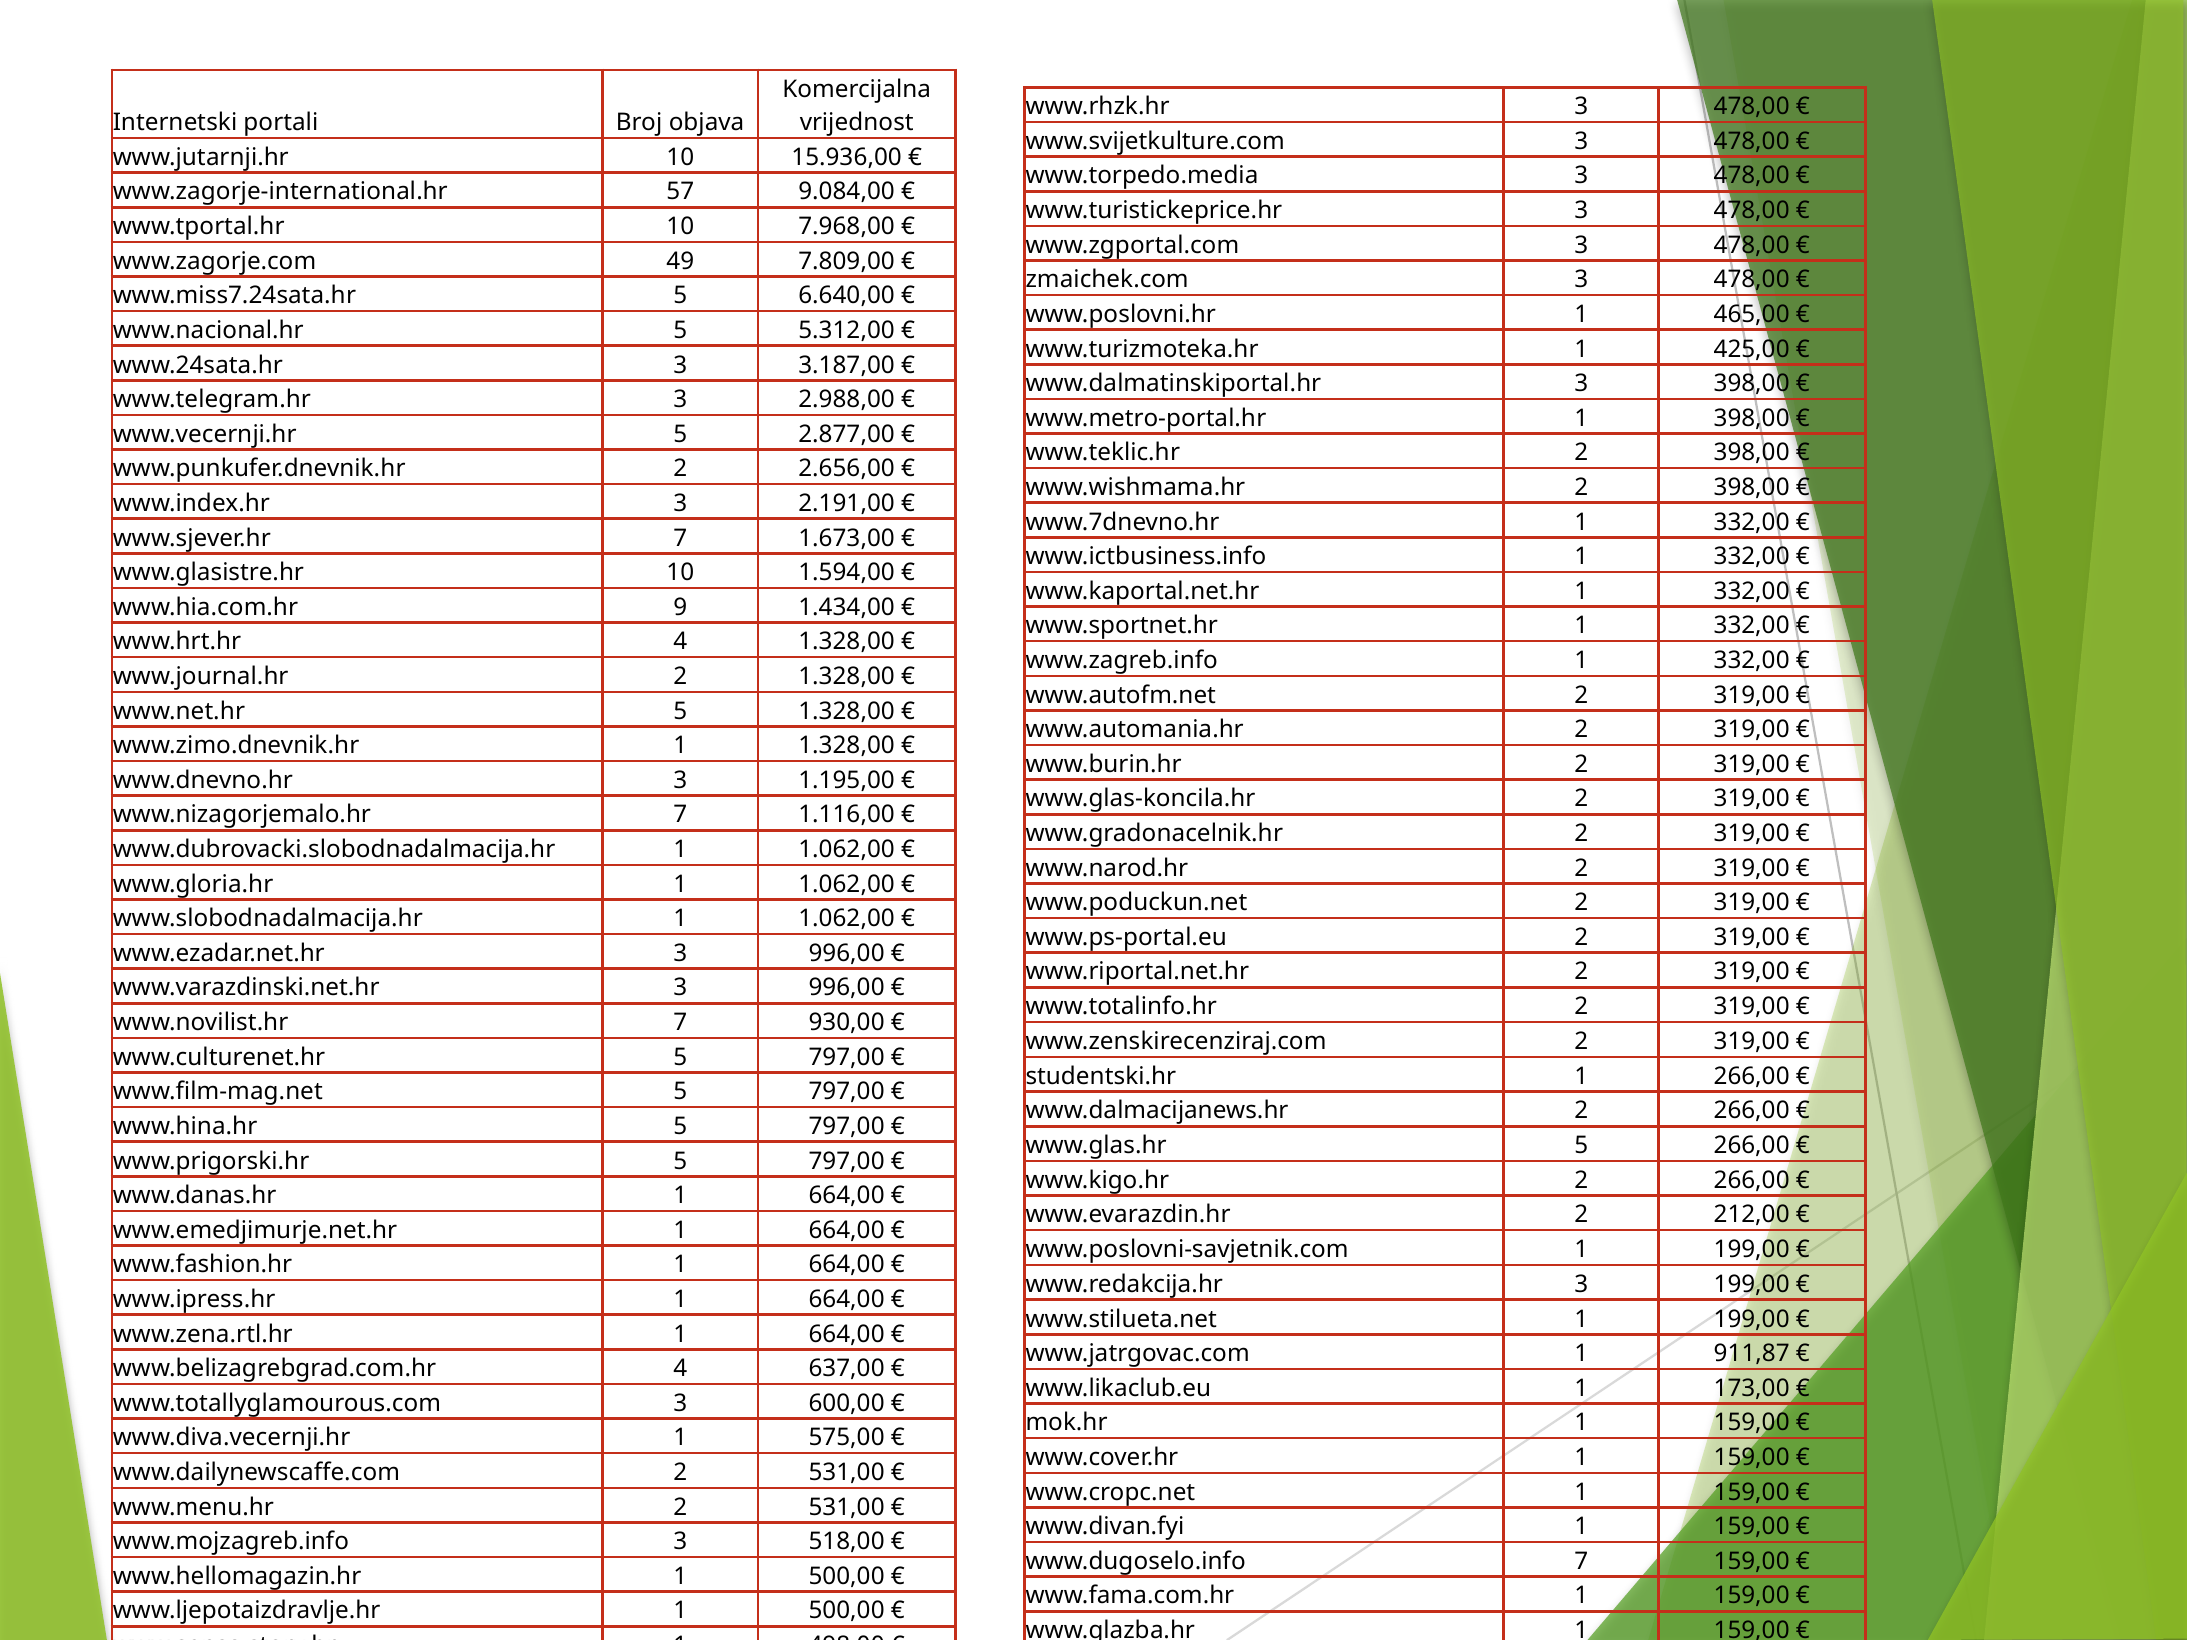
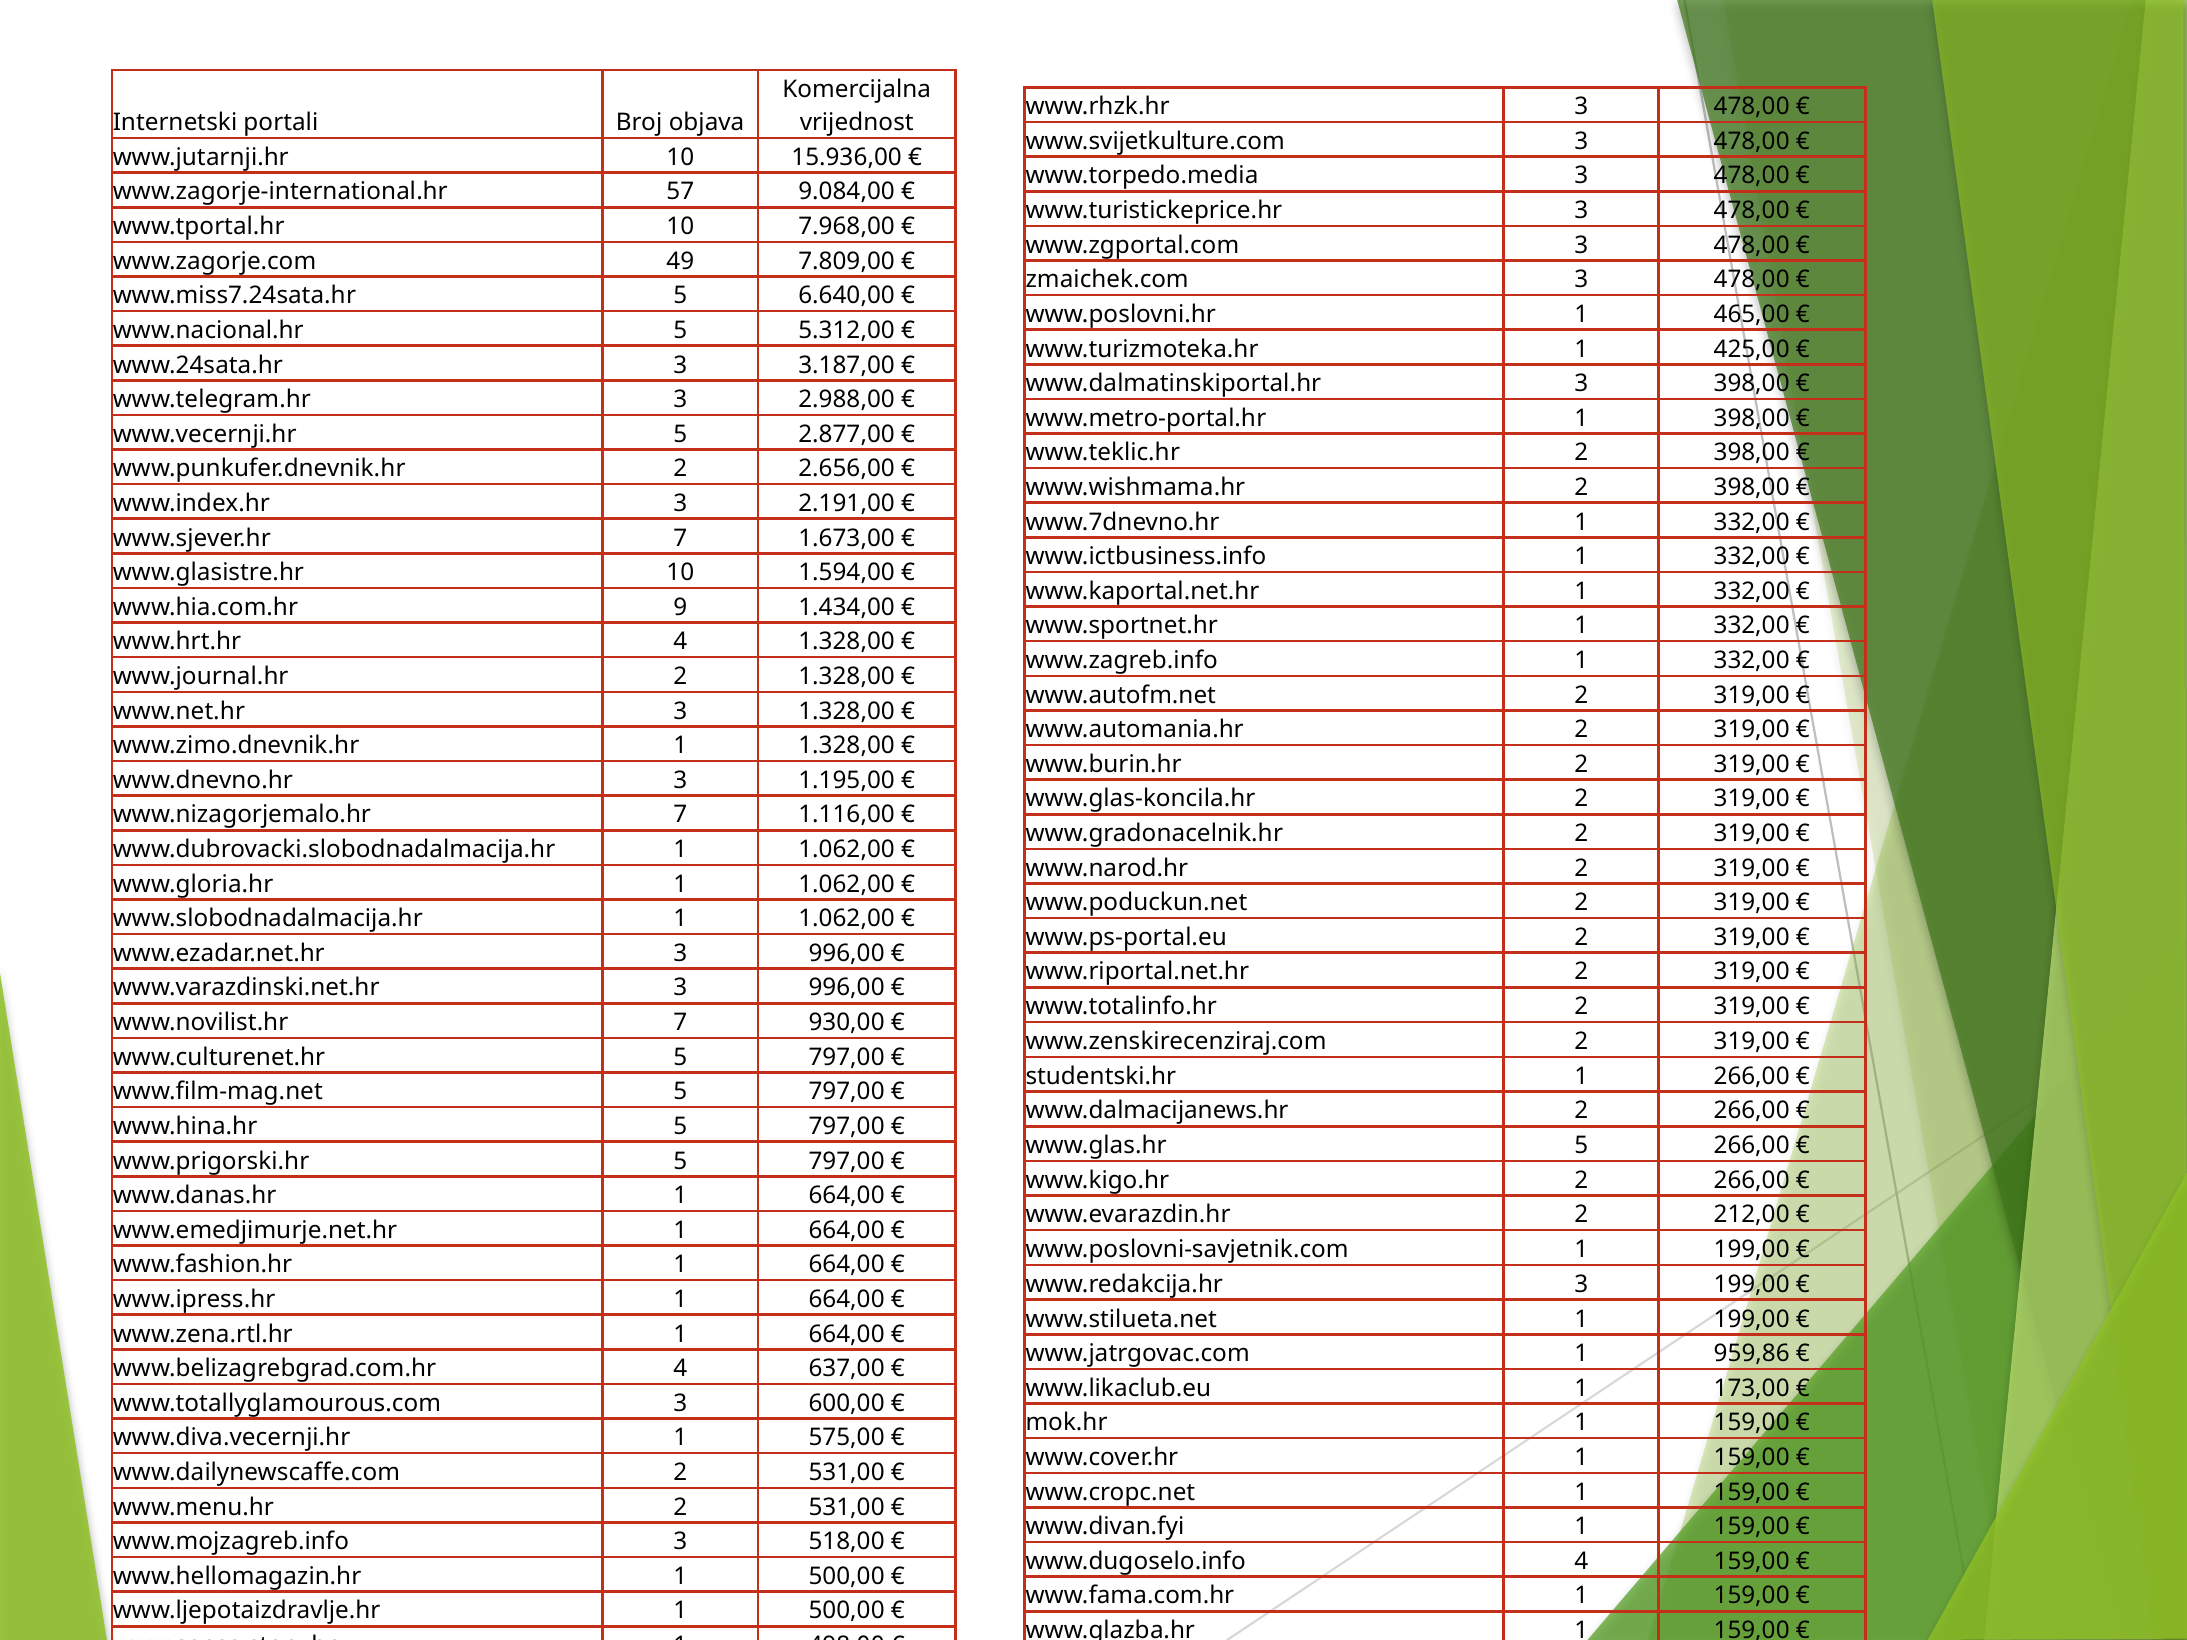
www.net.hr 5: 5 -> 3
911,87: 911,87 -> 959,86
www.dugoselo.info 7: 7 -> 4
